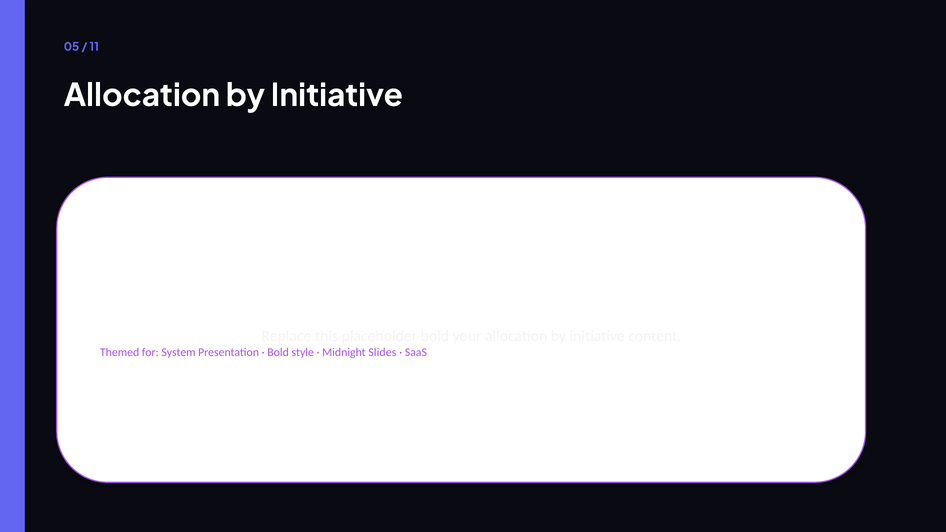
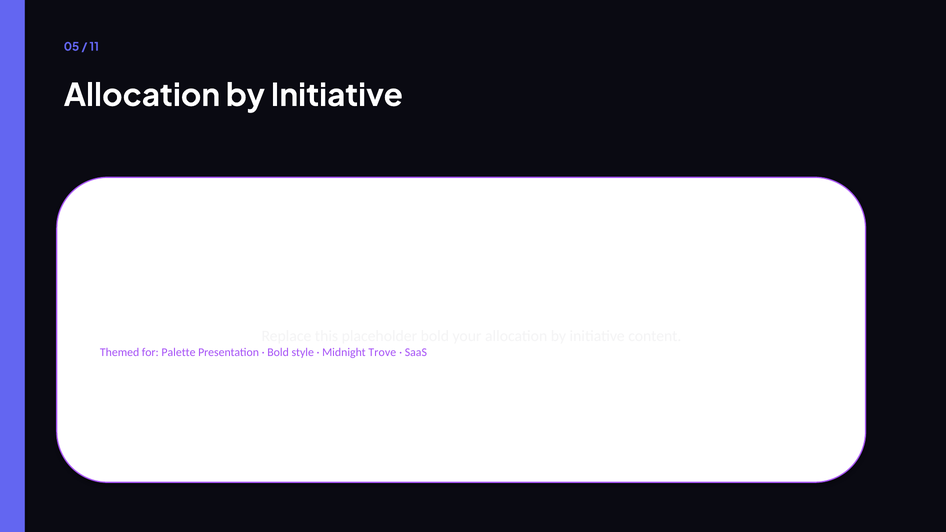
System: System -> Palette
Slides: Slides -> Trove
